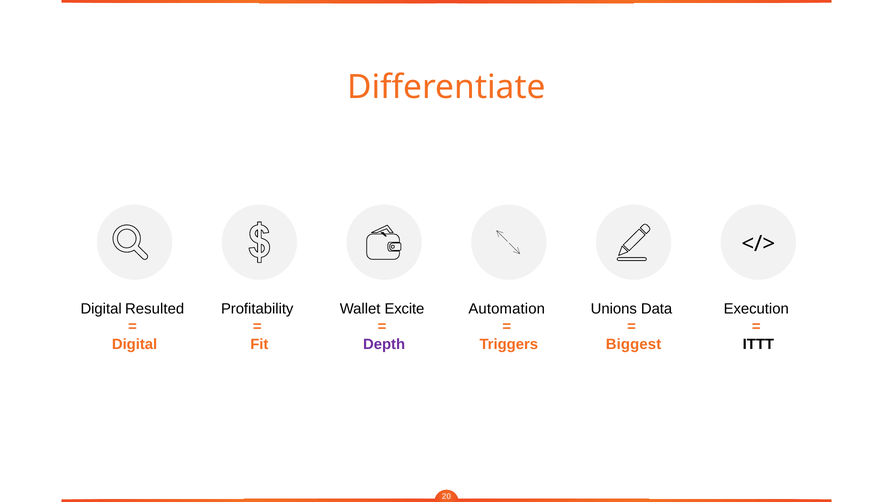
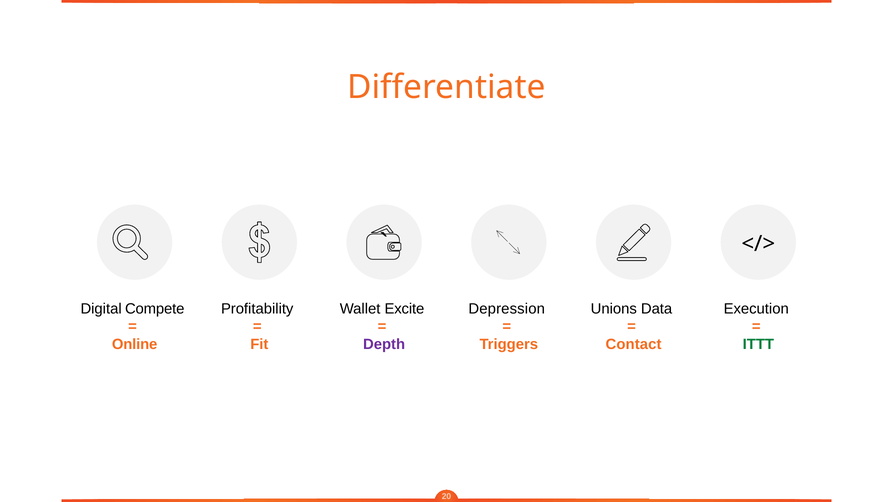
Resulted: Resulted -> Compete
Automation: Automation -> Depression
Digital at (135, 345): Digital -> Online
Biggest: Biggest -> Contact
ITTT colour: black -> green
